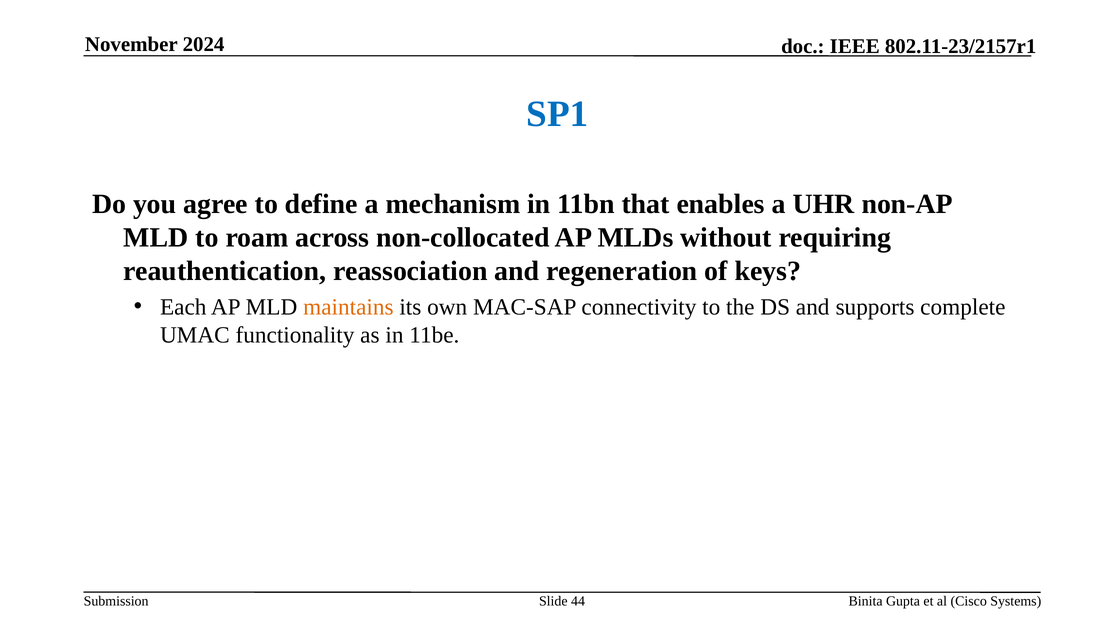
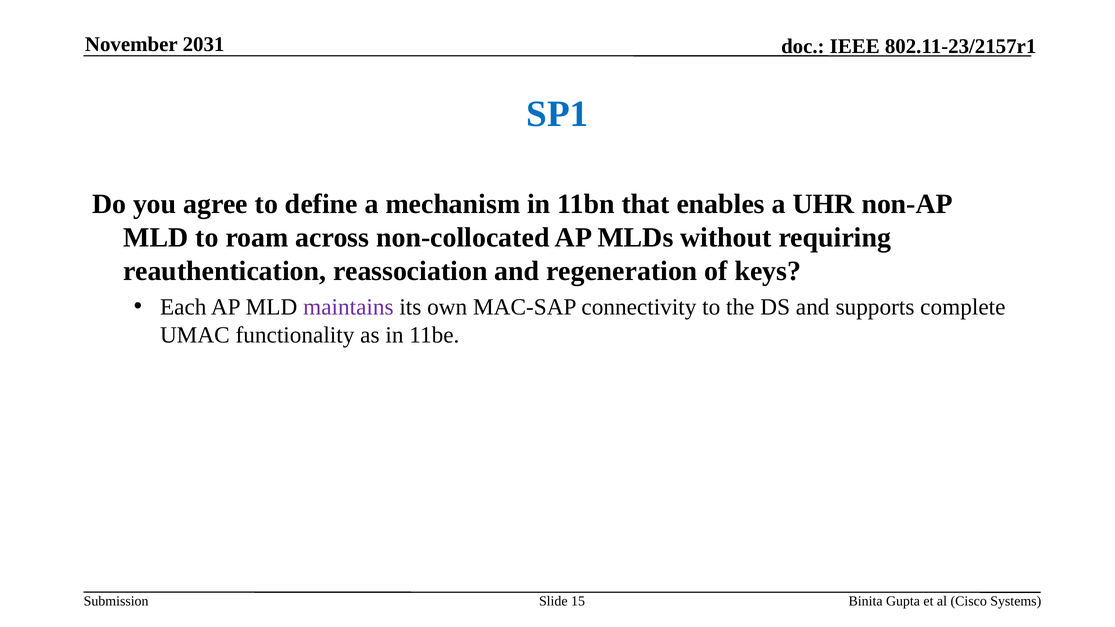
2024: 2024 -> 2031
maintains colour: orange -> purple
44: 44 -> 15
